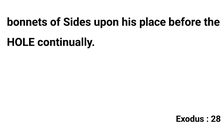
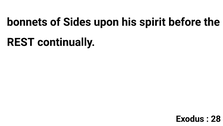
place: place -> spirit
HOLE: HOLE -> REST
